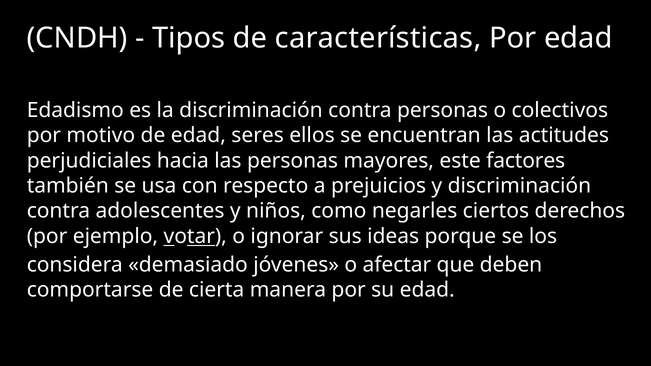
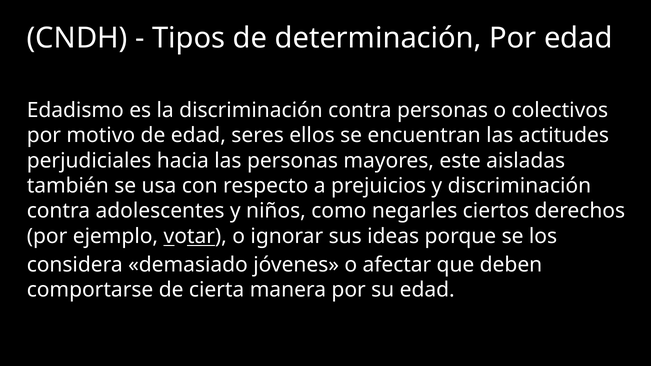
características: características -> determinación
factores: factores -> aisladas
